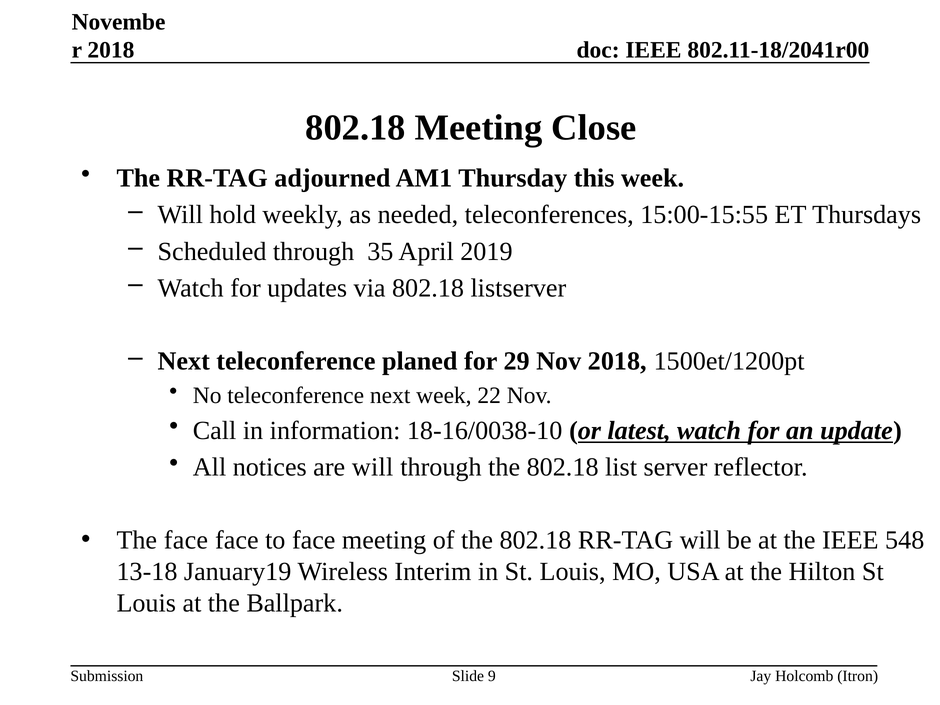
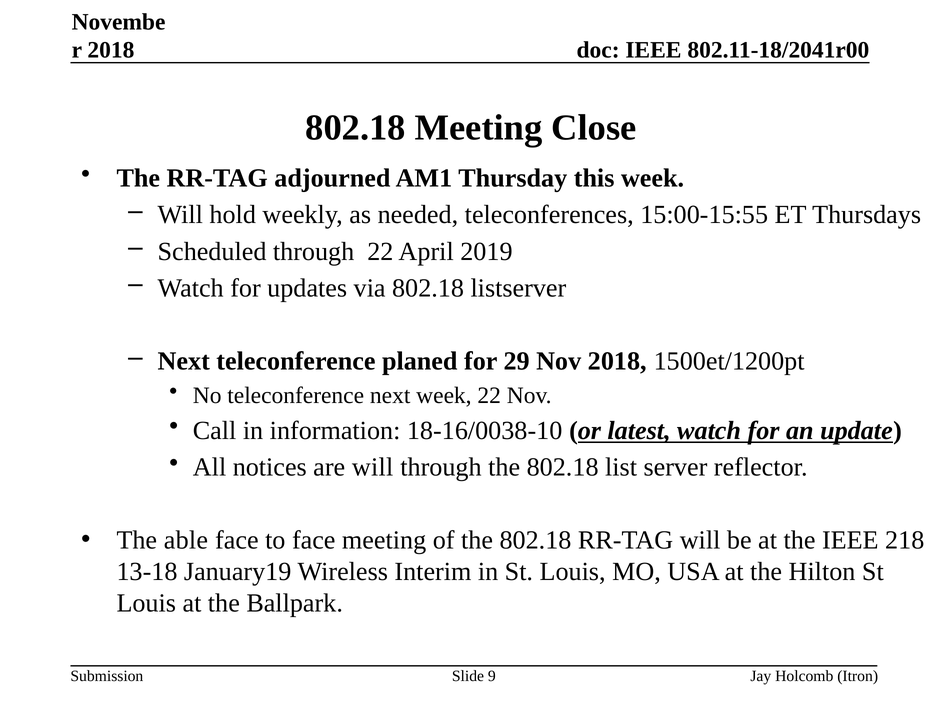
through 35: 35 -> 22
The face: face -> able
548: 548 -> 218
